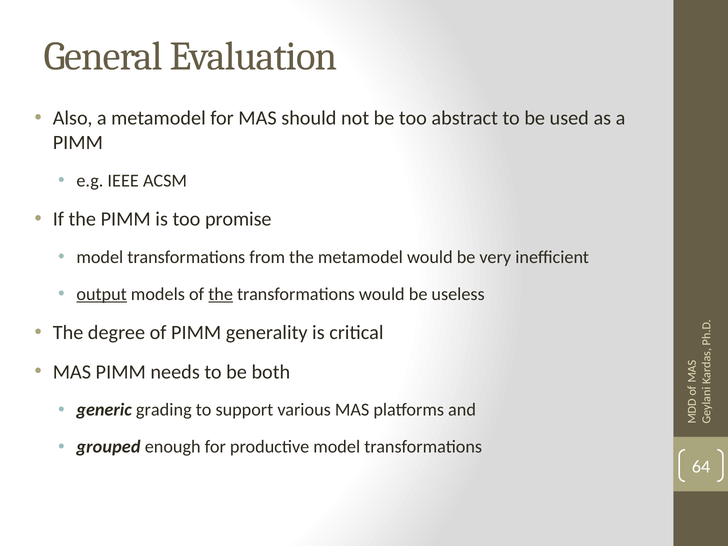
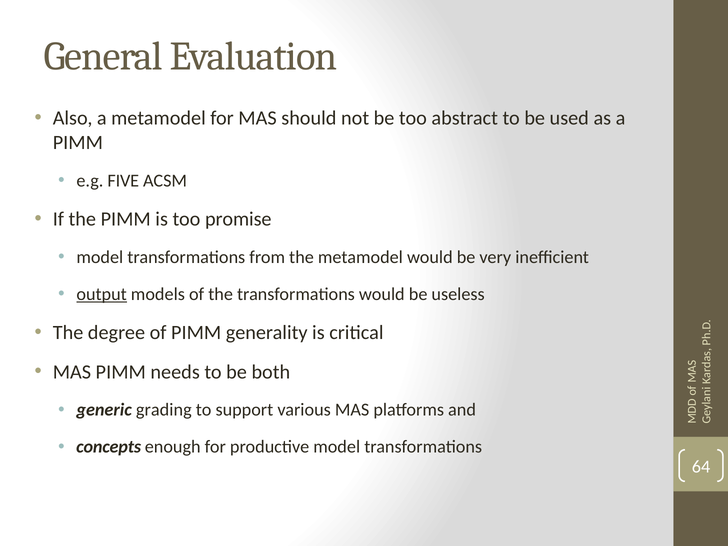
IEEE: IEEE -> FIVE
the at (221, 294) underline: present -> none
grouped: grouped -> concepts
